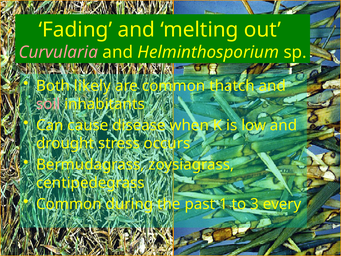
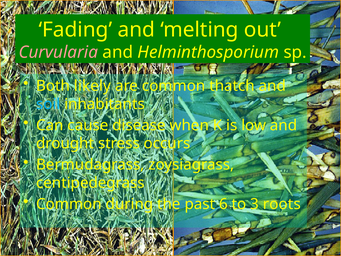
soil colour: pink -> light blue
1: 1 -> 6
every: every -> roots
